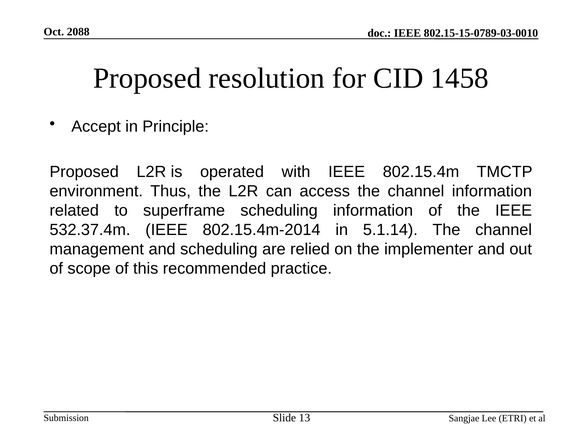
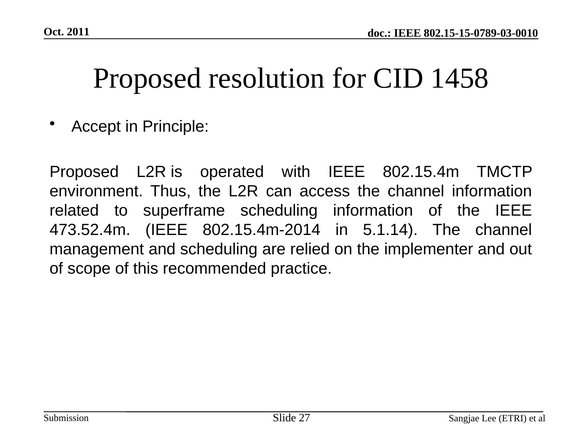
2088: 2088 -> 2011
532.37.4m: 532.37.4m -> 473.52.4m
13: 13 -> 27
